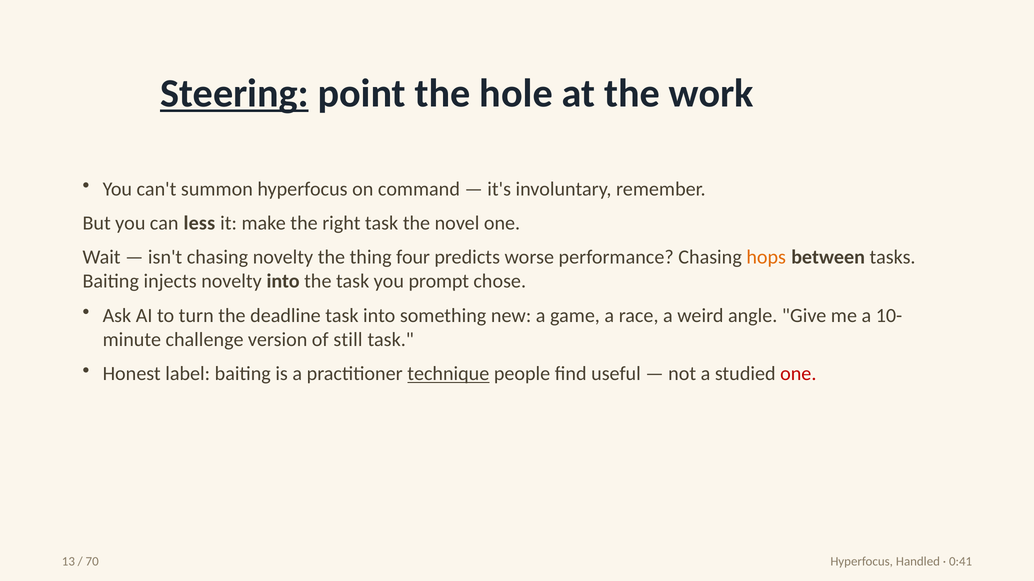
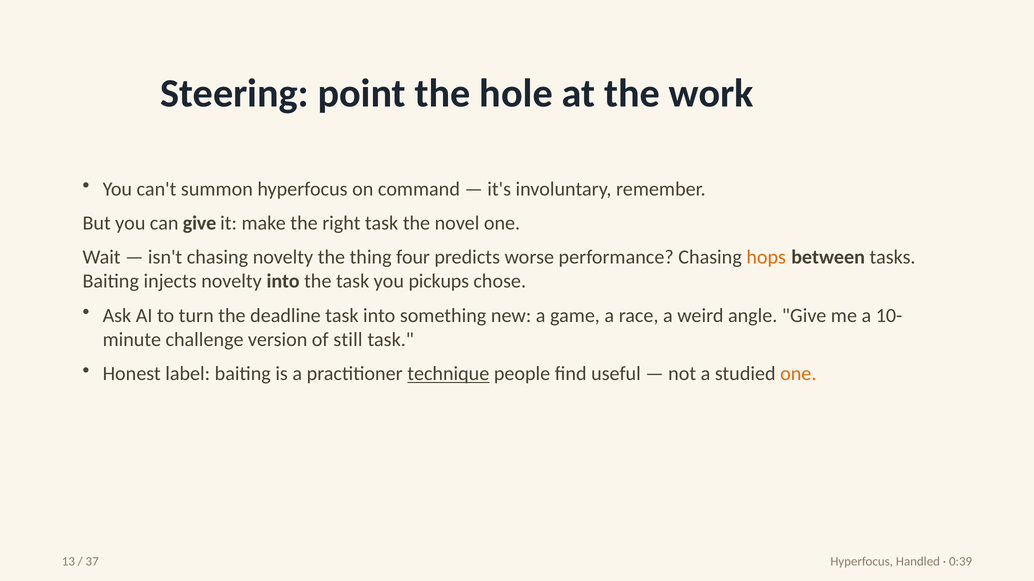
Steering underline: present -> none
can less: less -> give
prompt: prompt -> pickups
one at (798, 374) colour: red -> orange
70: 70 -> 37
0:41: 0:41 -> 0:39
